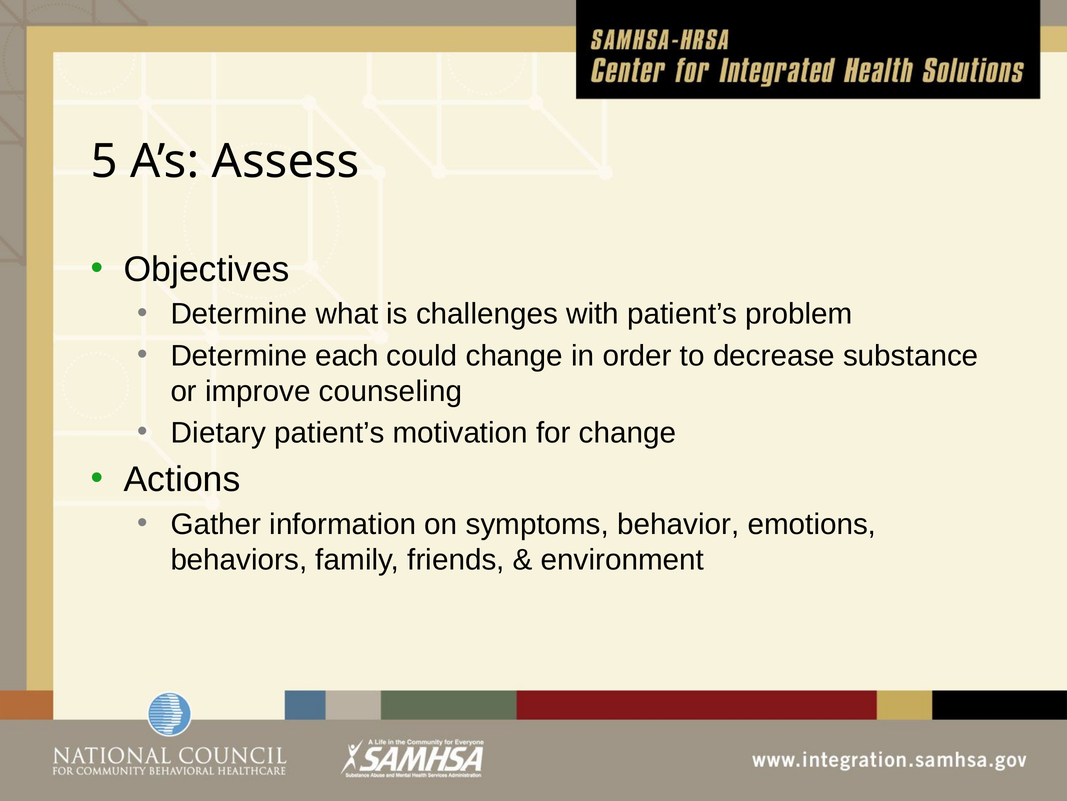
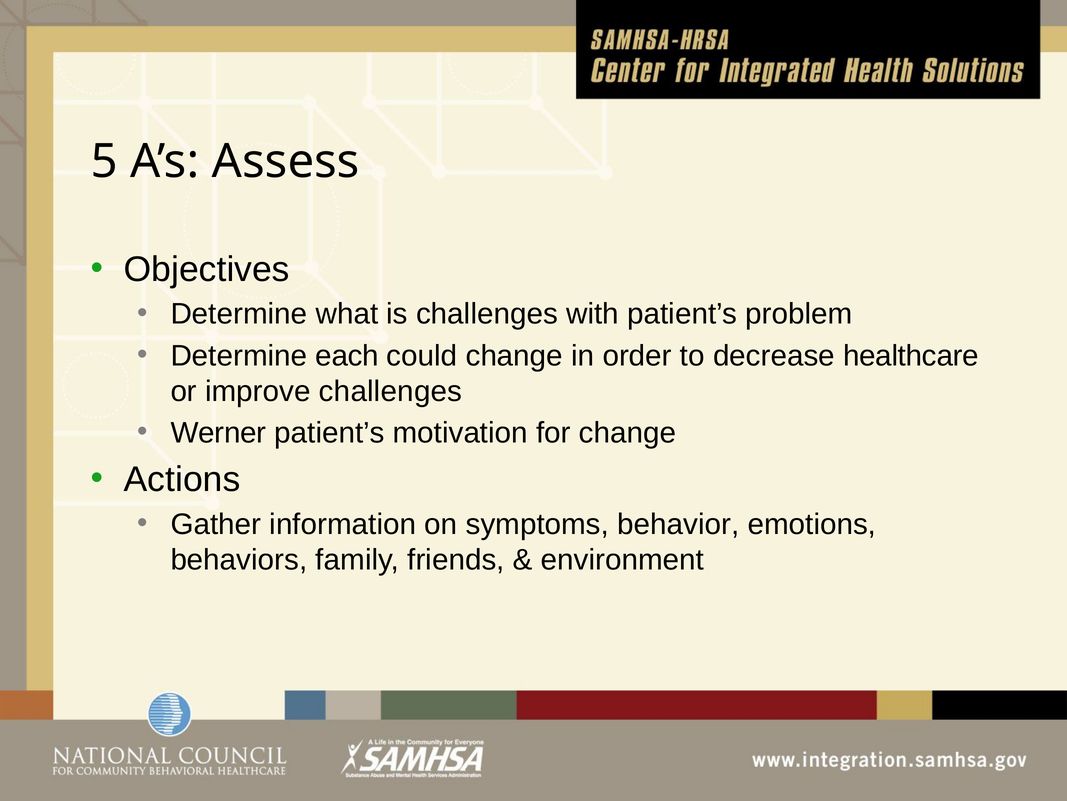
substance: substance -> healthcare
improve counseling: counseling -> challenges
Dietary: Dietary -> Werner
